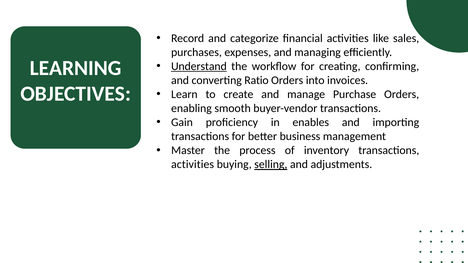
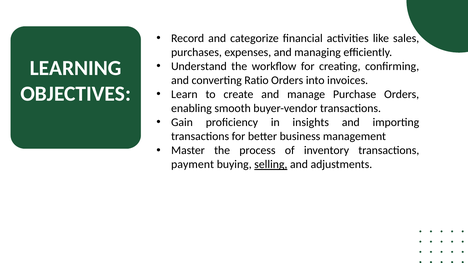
Understand underline: present -> none
enables: enables -> insights
activities at (193, 165): activities -> payment
